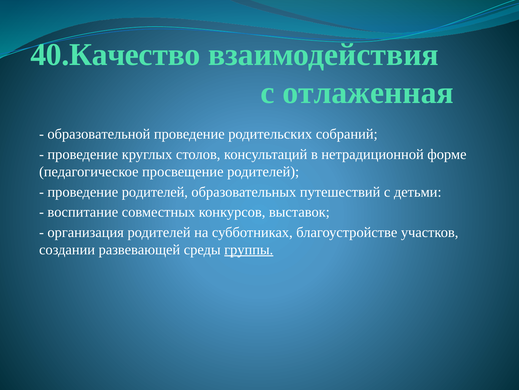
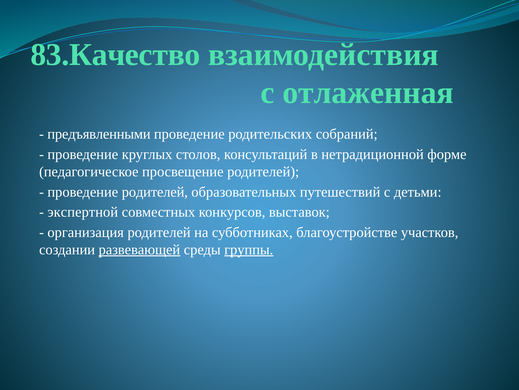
40.Качество: 40.Качество -> 83.Качество
образовательной: образовательной -> предъявленными
воспитание: воспитание -> экспертной
развевающей underline: none -> present
